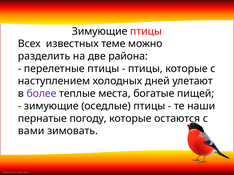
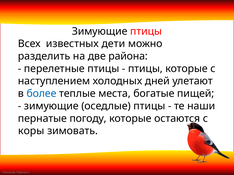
теме: теме -> дети
более colour: purple -> blue
вами: вами -> коры
